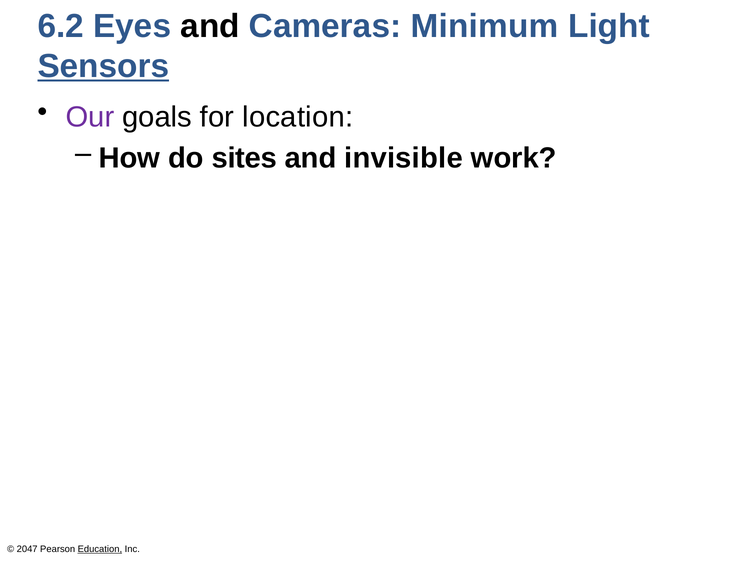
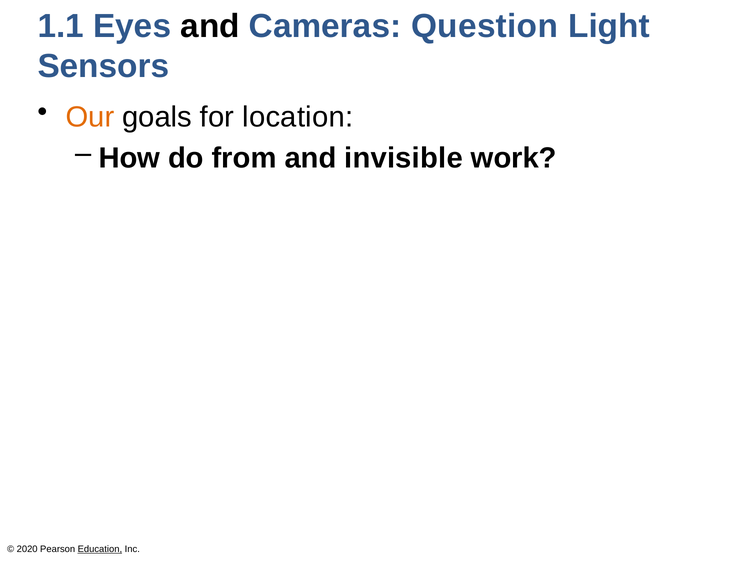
6.2: 6.2 -> 1.1
Minimum: Minimum -> Question
Sensors underline: present -> none
Our colour: purple -> orange
sites: sites -> from
2047: 2047 -> 2020
